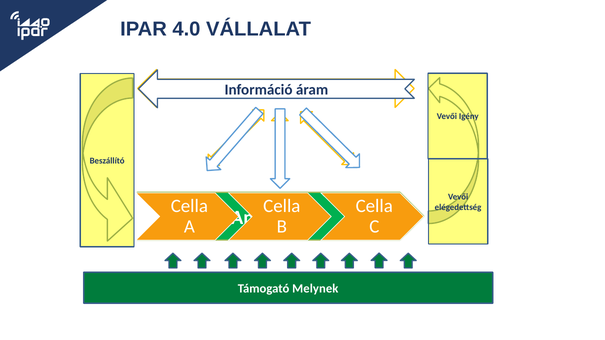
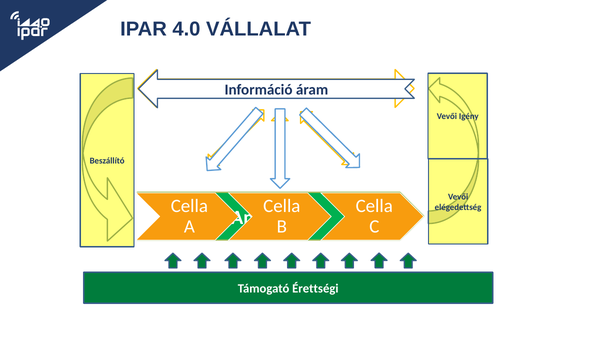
Melynek: Melynek -> Érettségi
